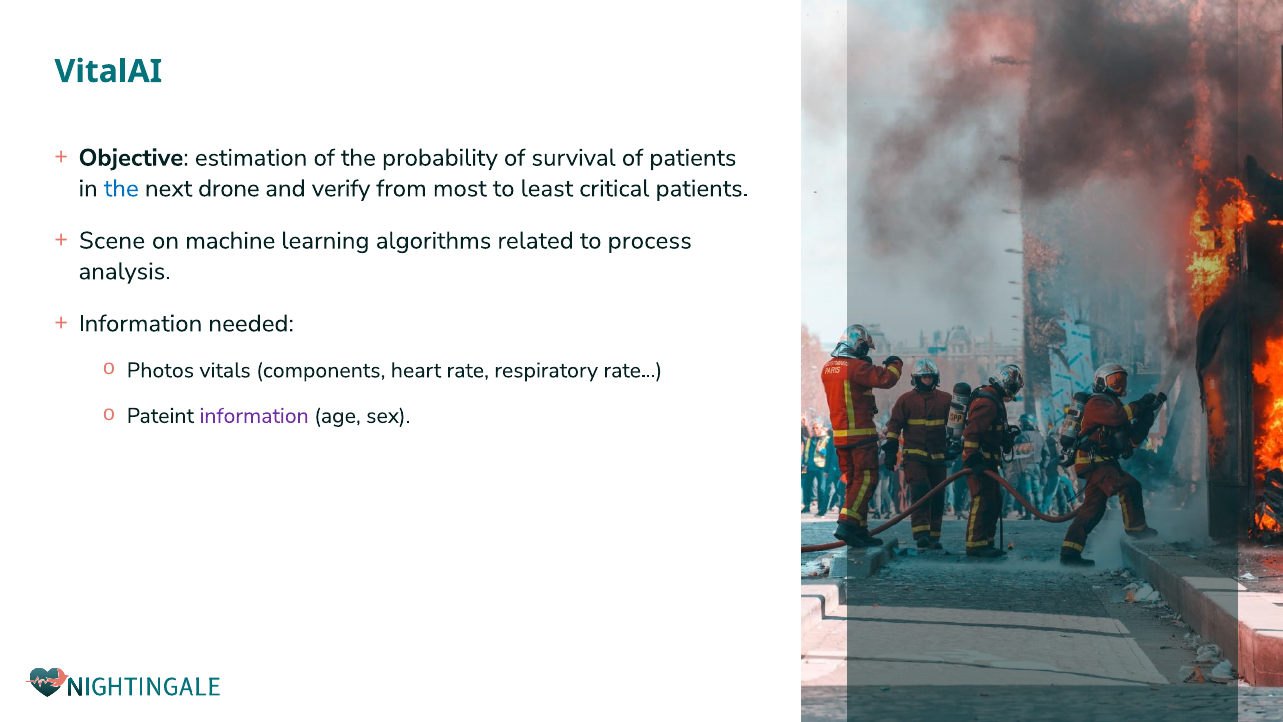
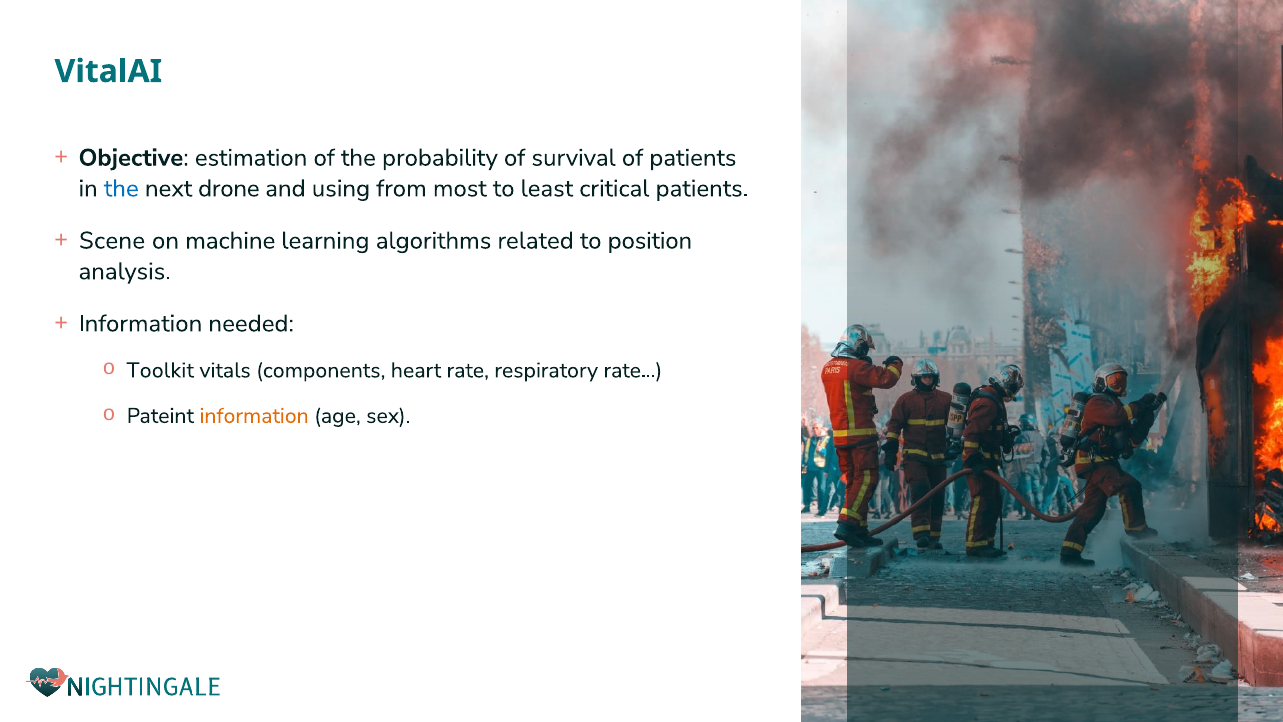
verify: verify -> using
process: process -> position
Photos: Photos -> Toolkit
information at (254, 416) colour: purple -> orange
